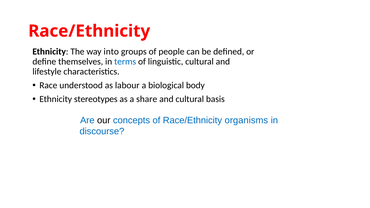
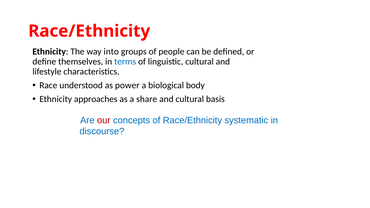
labour: labour -> power
stereotypes: stereotypes -> approaches
our colour: black -> red
organisms: organisms -> systematic
